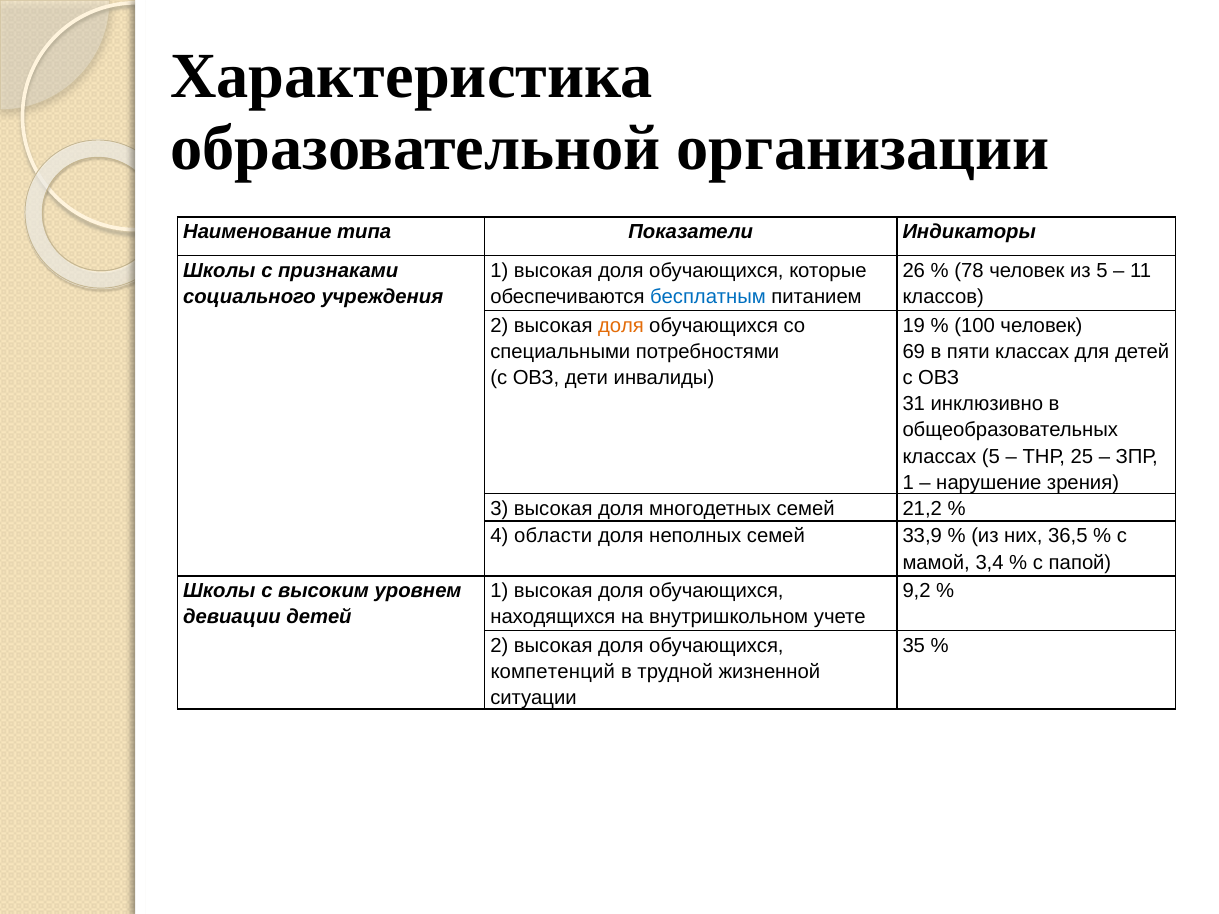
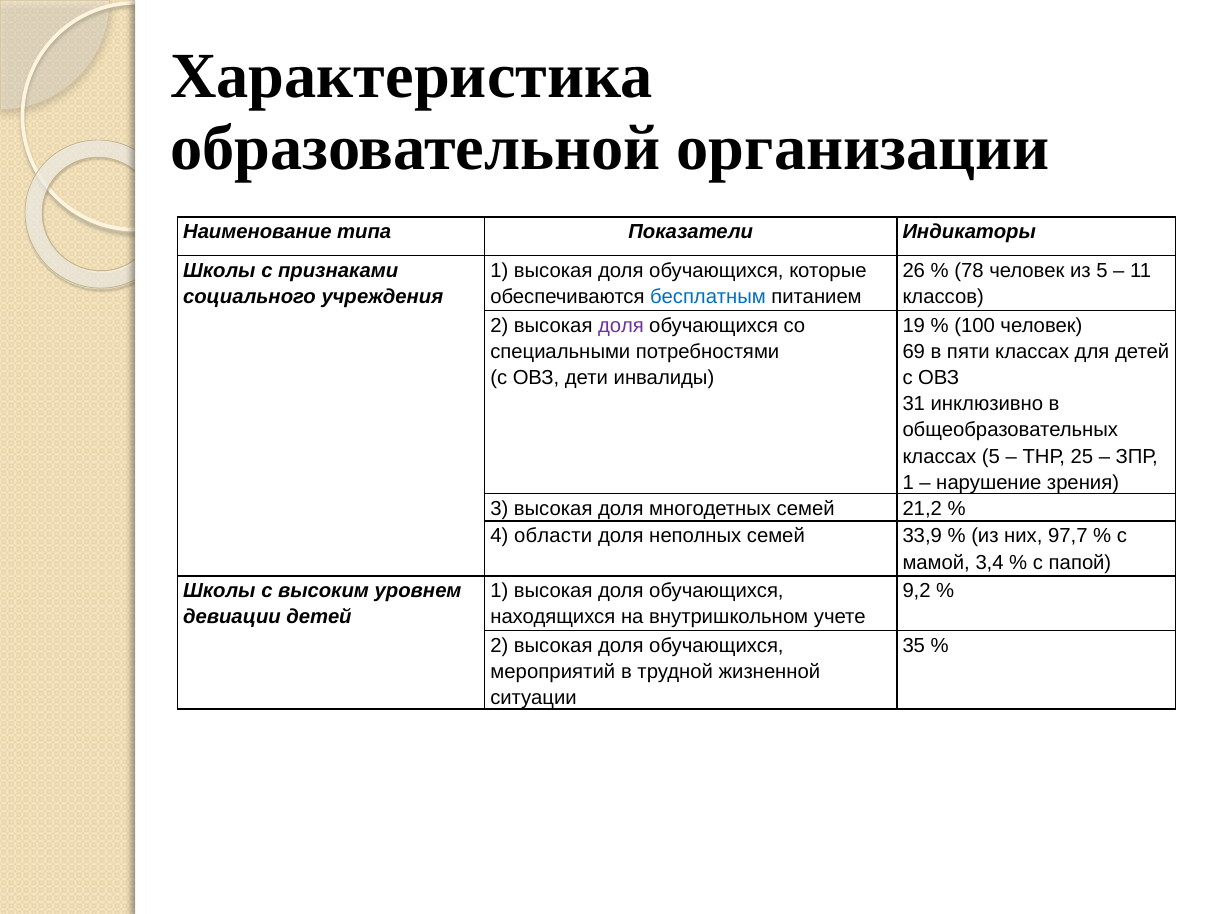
доля at (621, 326) colour: orange -> purple
36,5: 36,5 -> 97,7
компетенций: компетенций -> мероприятий
